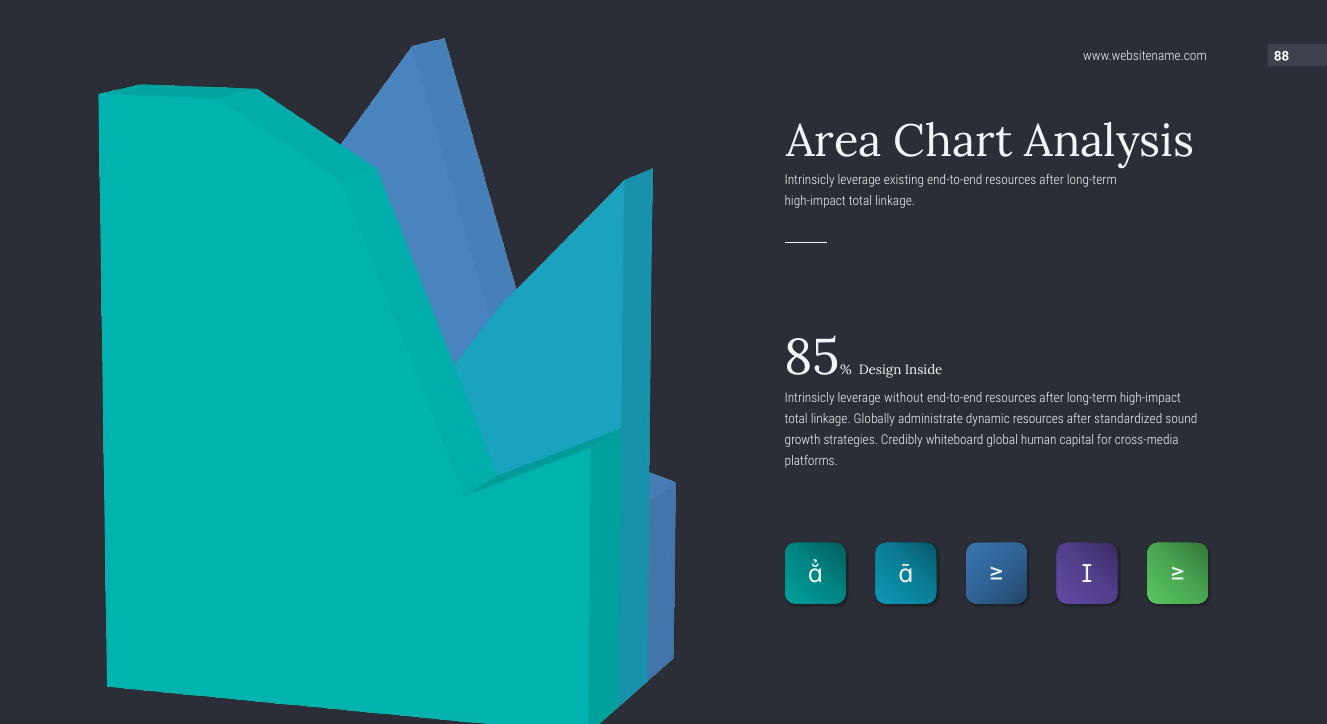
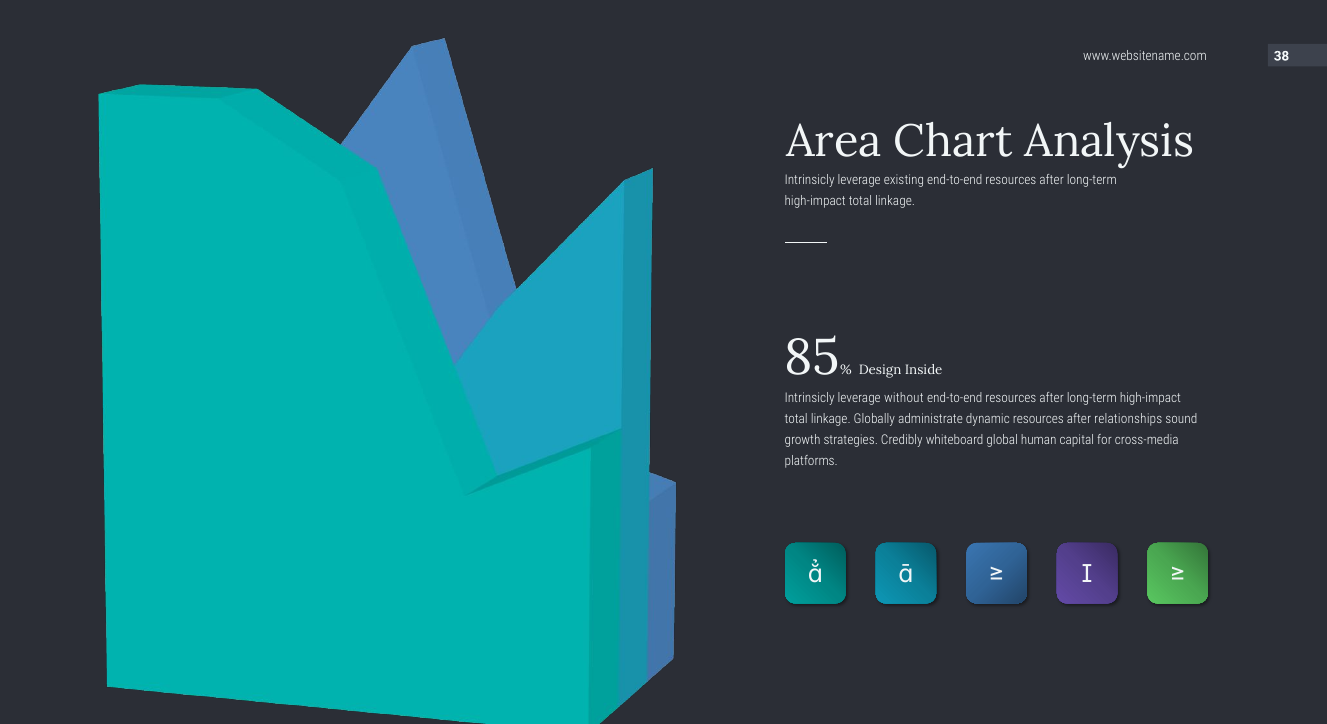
88: 88 -> 38
standardized: standardized -> relationships
